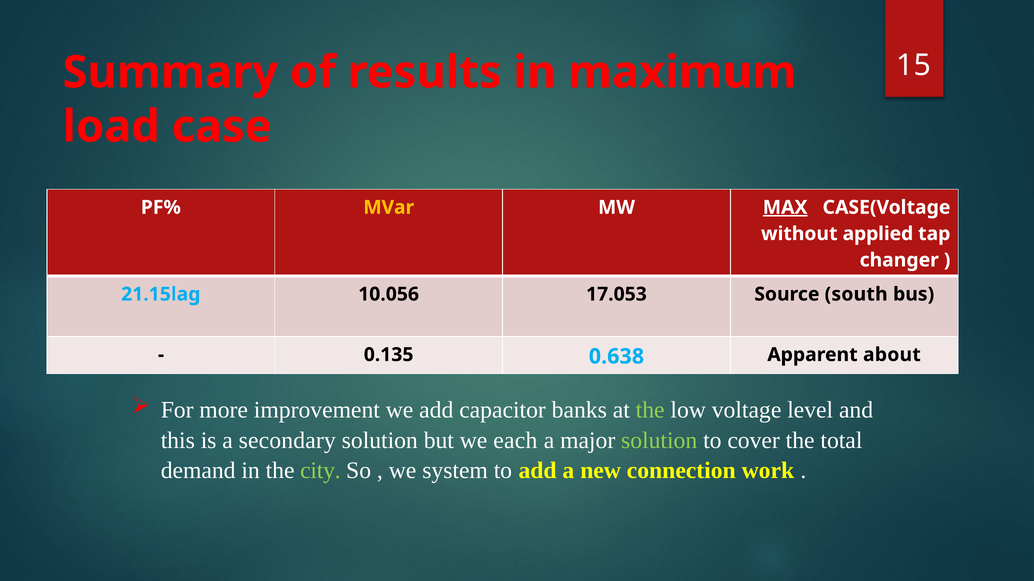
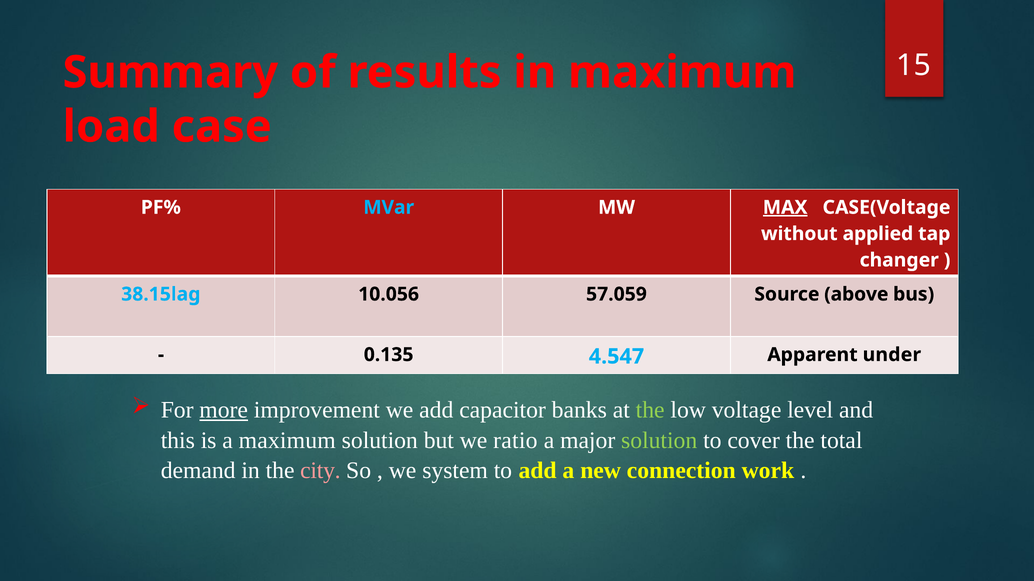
MVar colour: yellow -> light blue
21.15lag: 21.15lag -> 38.15lag
17.053: 17.053 -> 57.059
south: south -> above
0.638: 0.638 -> 4.547
about: about -> under
more underline: none -> present
a secondary: secondary -> maximum
each: each -> ratio
city colour: light green -> pink
